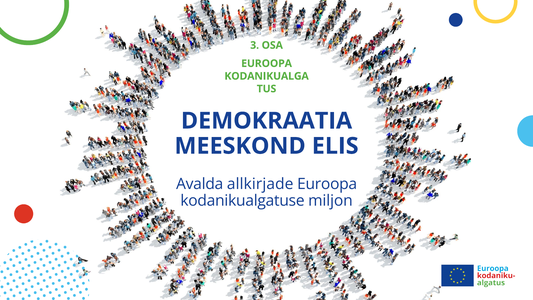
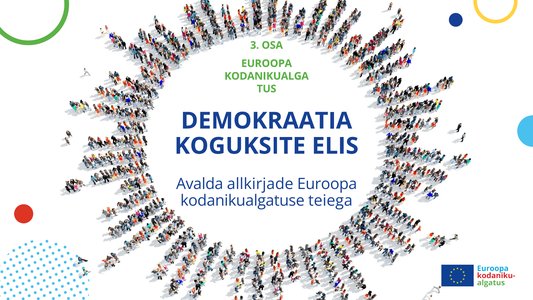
MEESKOND: MEESKOND -> KOGUKSITE
miljon: miljon -> teiega
